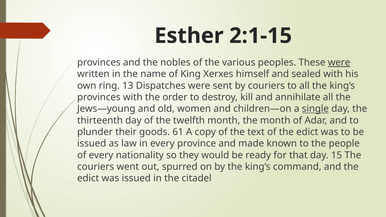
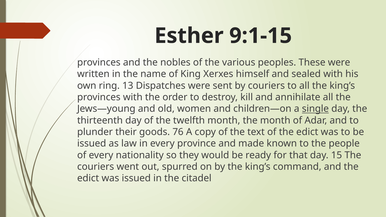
2:1-15: 2:1-15 -> 9:1-15
were at (339, 63) underline: present -> none
61: 61 -> 76
